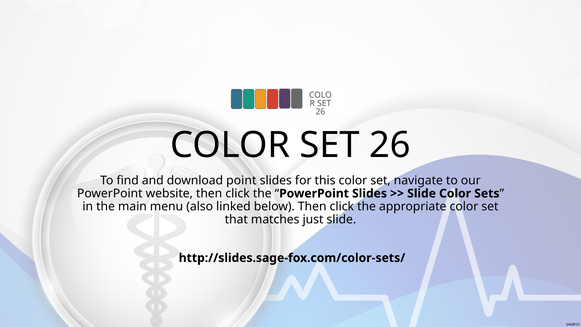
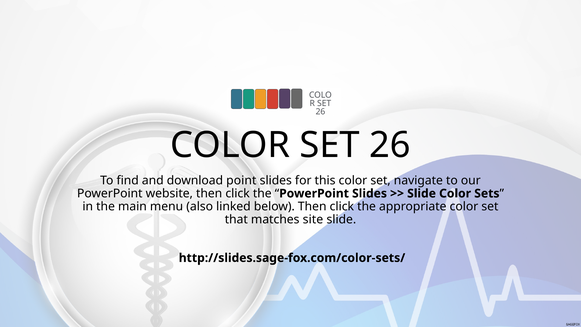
just: just -> site
